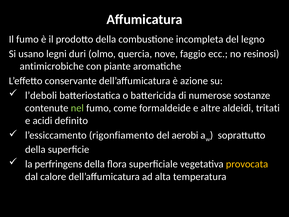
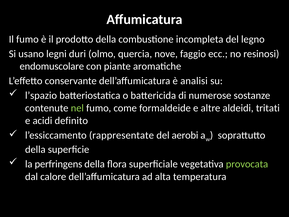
antimicrobiche: antimicrobiche -> endomuscolare
azione: azione -> analisi
l’deboli: l’deboli -> l’spazio
rigonfiamento: rigonfiamento -> rappresentate
provocata colour: yellow -> light green
